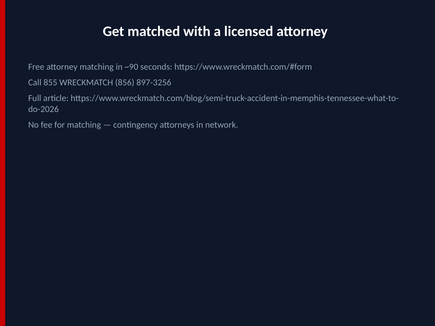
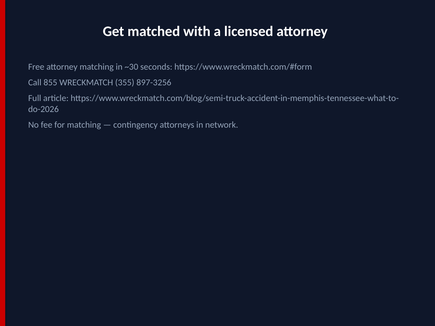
~90: ~90 -> ~30
856: 856 -> 355
